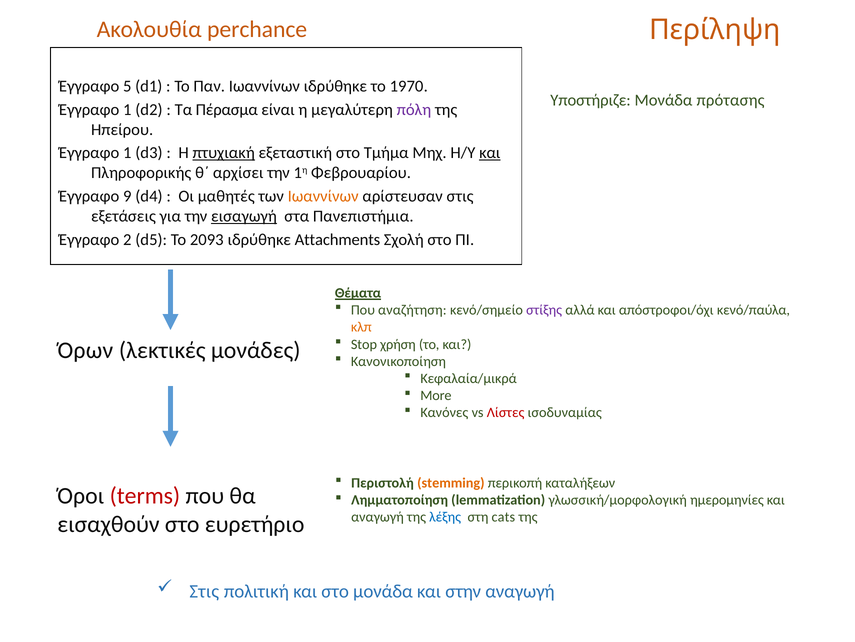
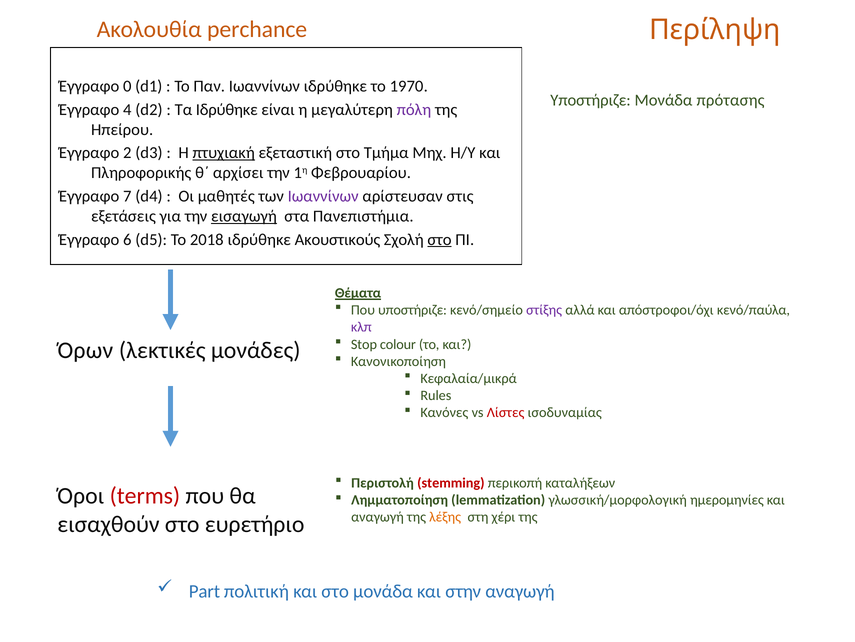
5: 5 -> 0
1 at (127, 109): 1 -> 4
Τα Πέρασμα: Πέρασμα -> Ιδρύθηκε
1 at (127, 153): 1 -> 2
και at (490, 153) underline: present -> none
9: 9 -> 7
Ιωαννίνων at (323, 196) colour: orange -> purple
2: 2 -> 6
2093: 2093 -> 2018
Attachments: Attachments -> Ακουστικούς
στο at (439, 239) underline: none -> present
Που αναζήτηση: αναζήτηση -> υποστήριζε
κλπ colour: orange -> purple
χρήση: χρήση -> colour
More: More -> Rules
stemming colour: orange -> red
λέξης colour: blue -> orange
cats: cats -> χέρι
Στις at (204, 591): Στις -> Part
